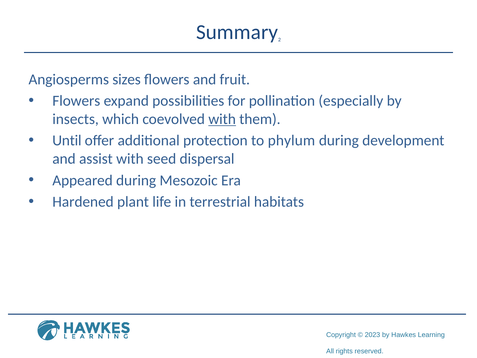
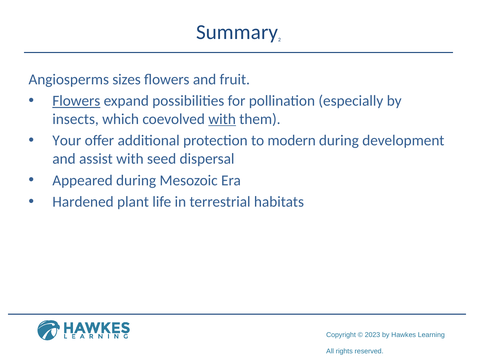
Flowers at (76, 101) underline: none -> present
Until: Until -> Your
phylum: phylum -> modern
